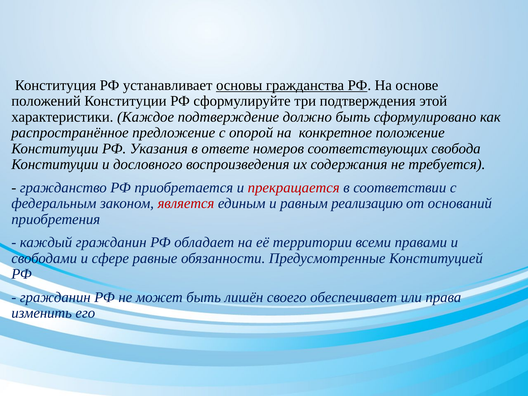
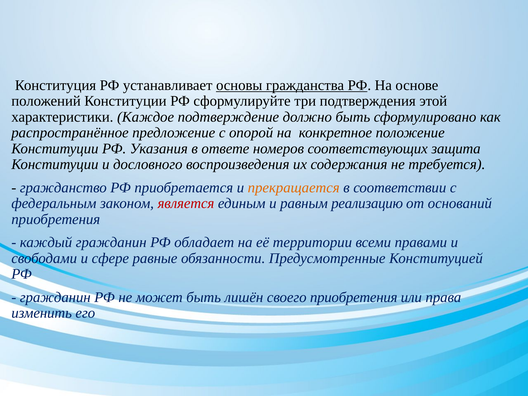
свобода: свобода -> защита
прекращается colour: red -> orange
своего обеспечивает: обеспечивает -> приобретения
